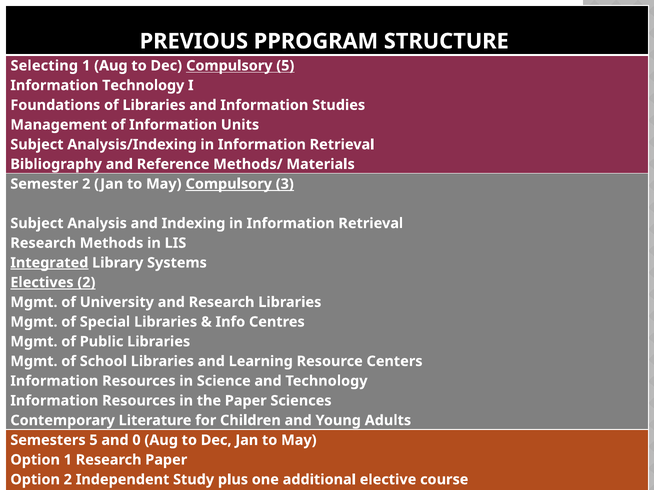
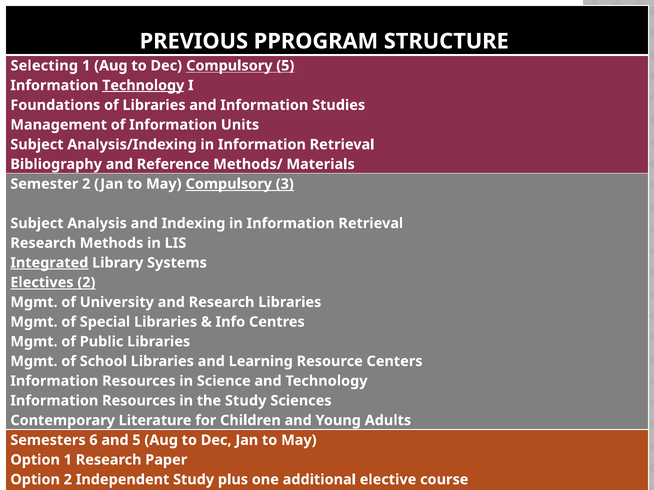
Technology at (143, 85) underline: none -> present
the Paper: Paper -> Study
Semesters 5: 5 -> 6
and 0: 0 -> 5
